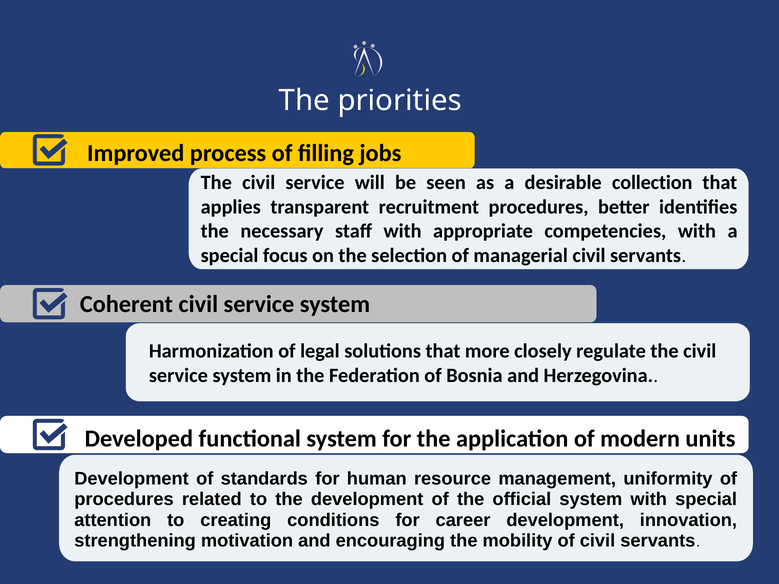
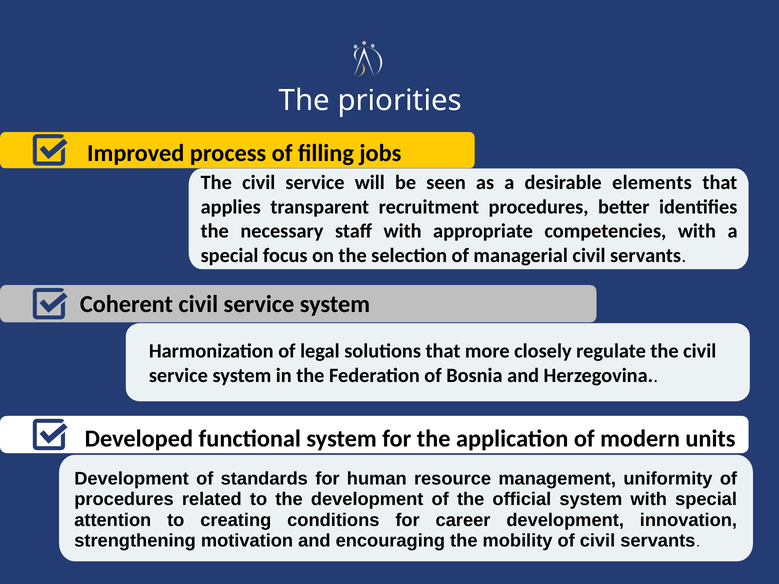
collection: collection -> elements
